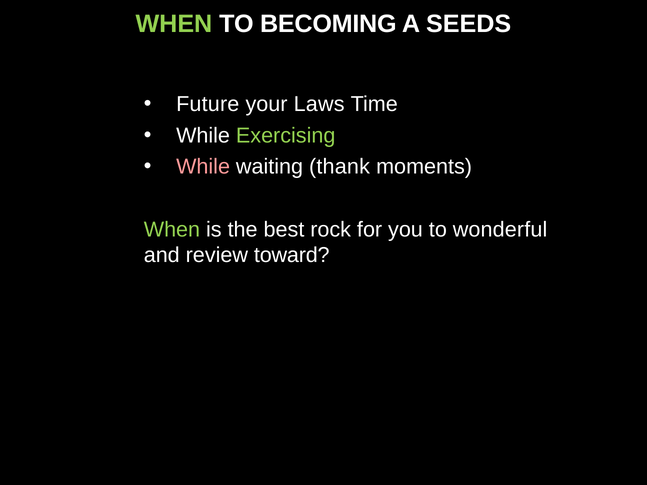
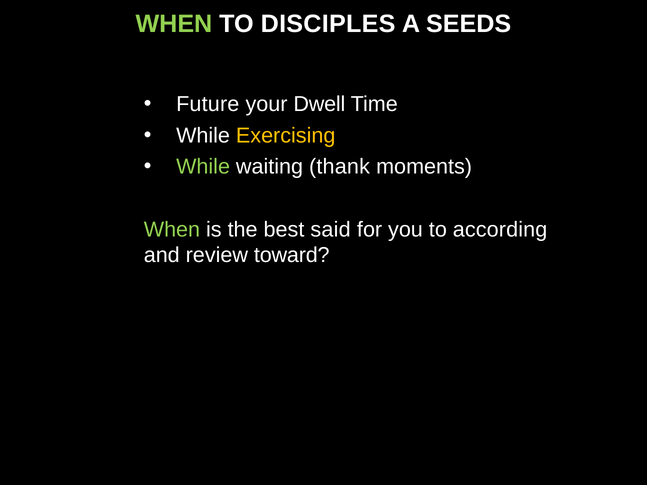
BECOMING: BECOMING -> DISCIPLES
Laws: Laws -> Dwell
Exercising colour: light green -> yellow
While at (203, 167) colour: pink -> light green
rock: rock -> said
wonderful: wonderful -> according
